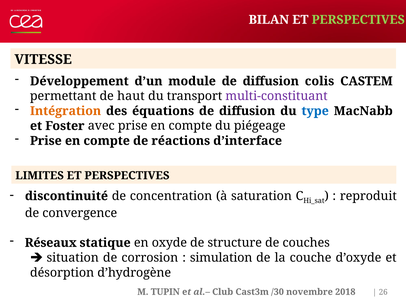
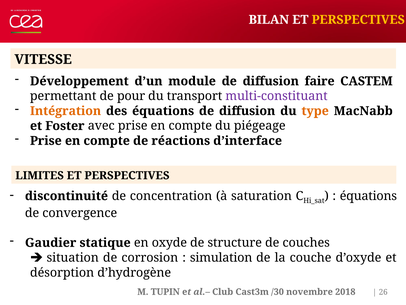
PERSPECTIVES at (358, 20) colour: light green -> yellow
colis: colis -> faire
haut: haut -> pour
type colour: blue -> orange
reproduit at (368, 196): reproduit -> équations
Réseaux: Réseaux -> Gaudier
